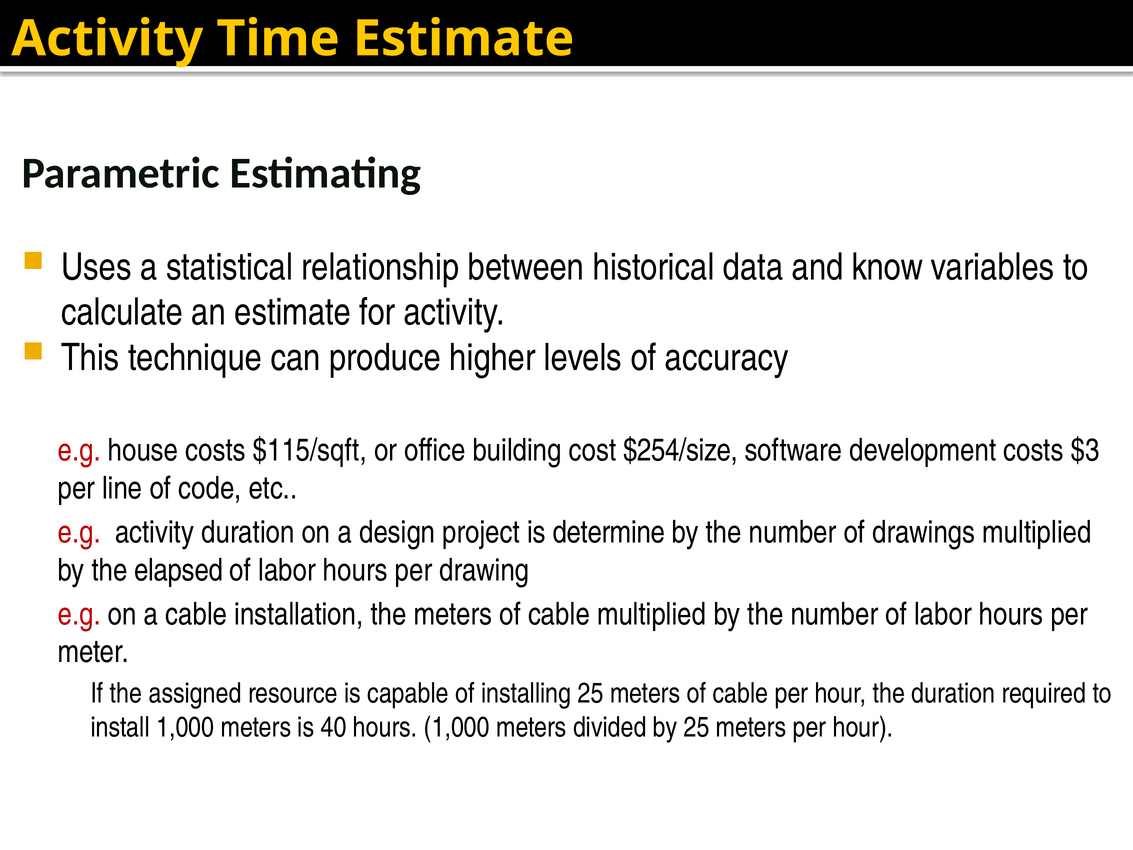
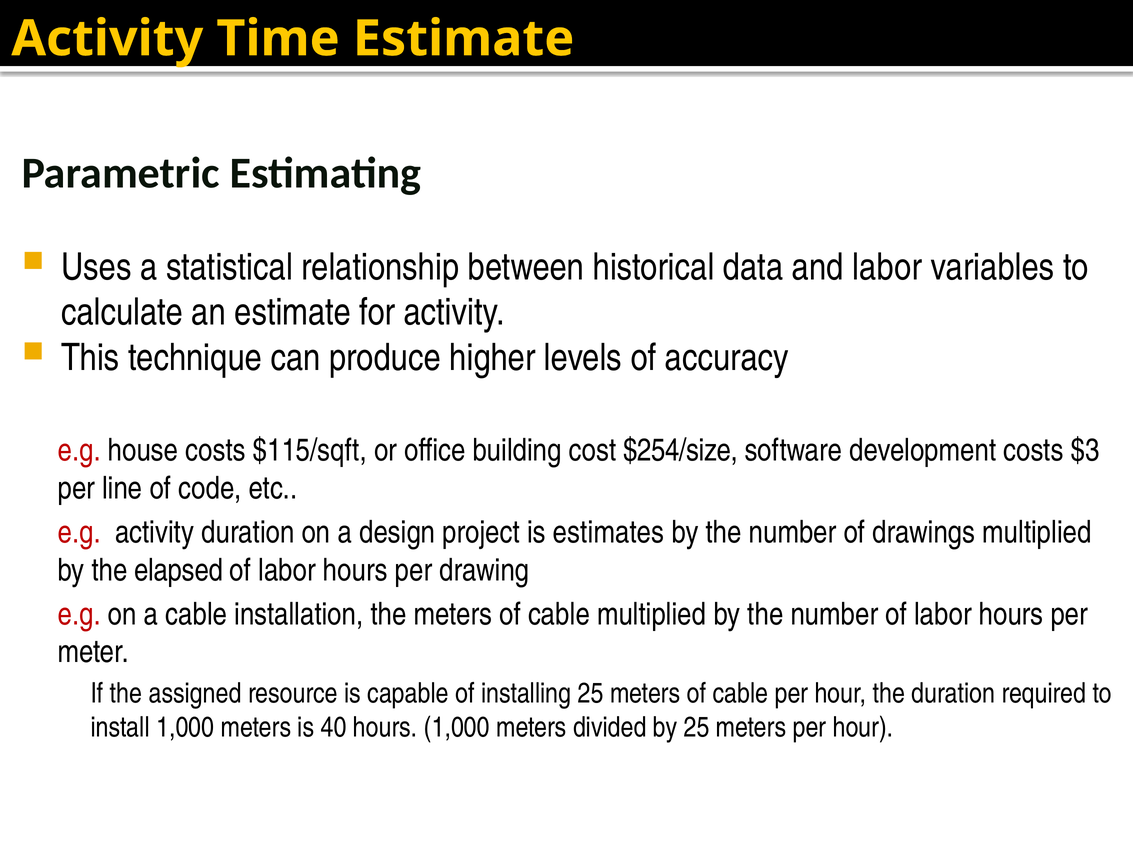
and know: know -> labor
determine: determine -> estimates
